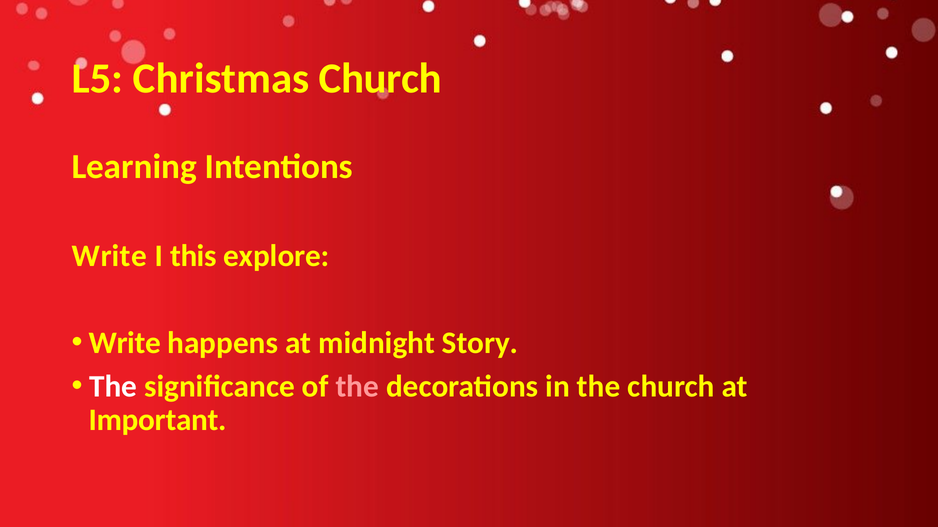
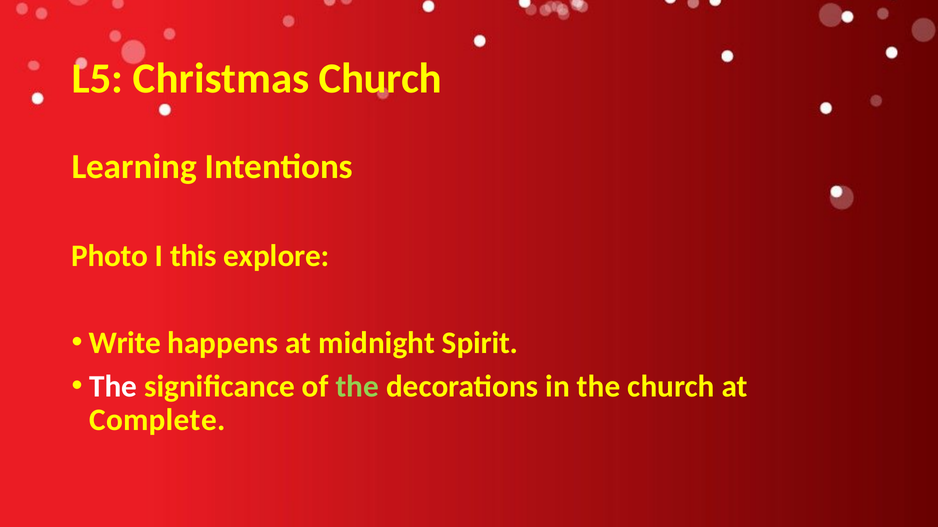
Write at (109, 256): Write -> Photo
Story: Story -> Spirit
the at (357, 387) colour: pink -> light green
Important: Important -> Complete
